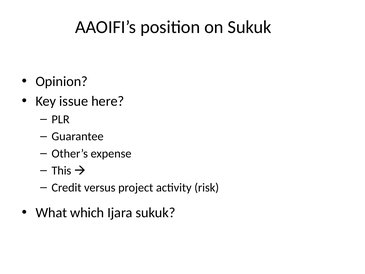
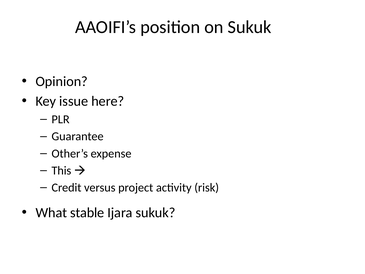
which: which -> stable
